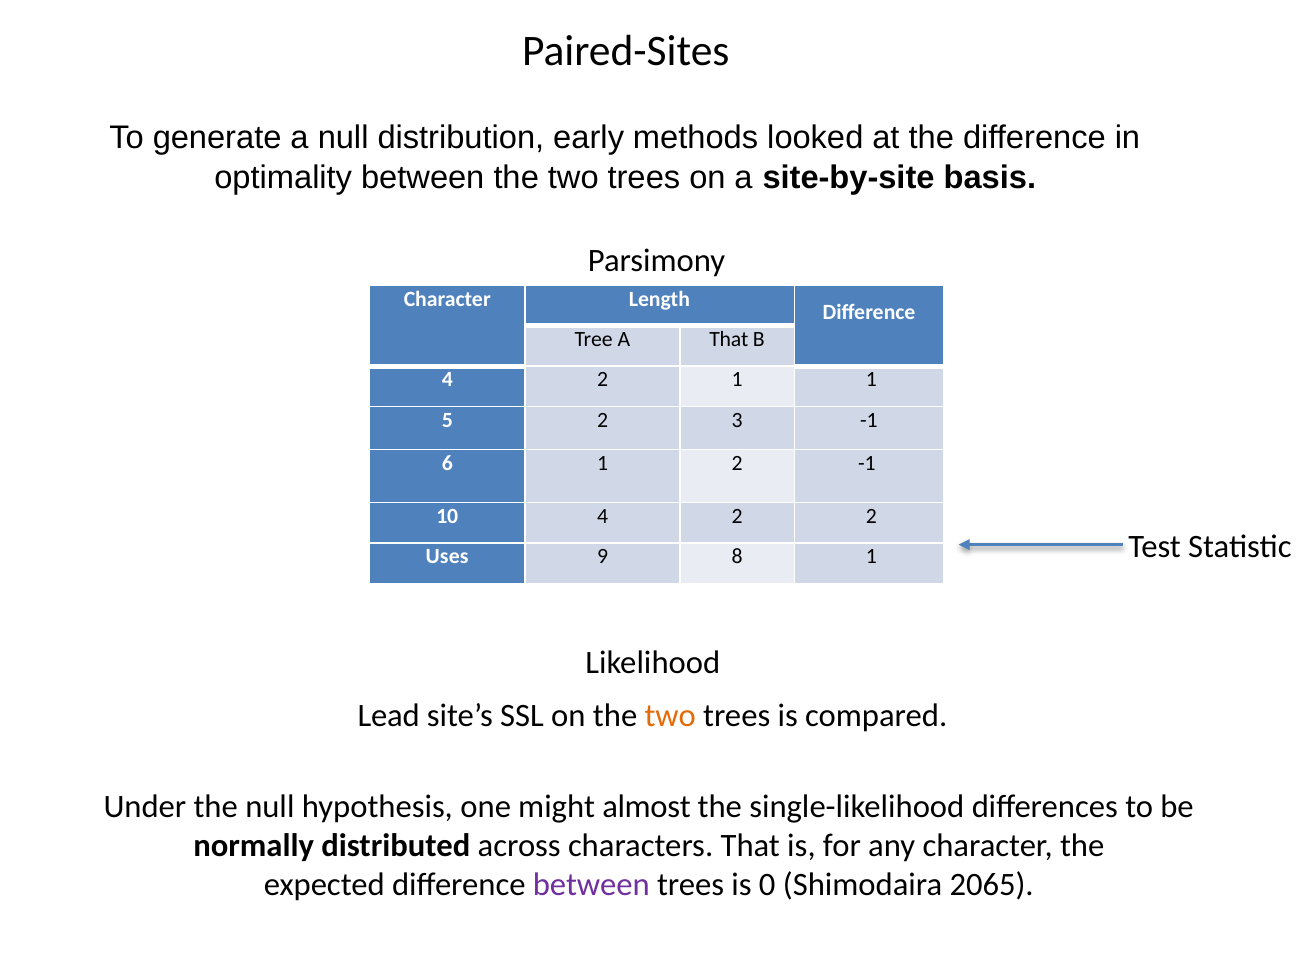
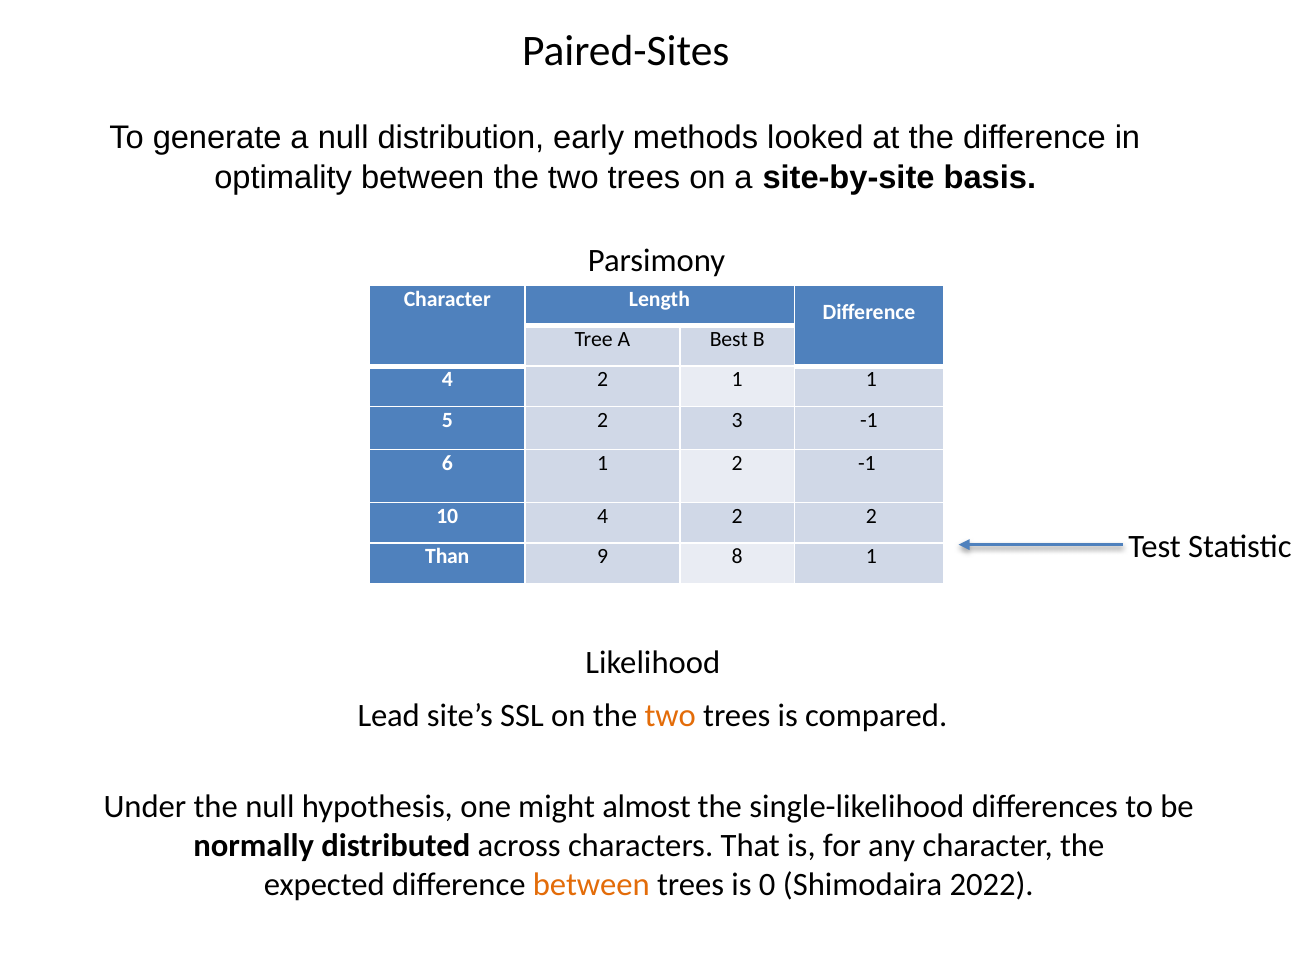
A That: That -> Best
Uses: Uses -> Than
between at (591, 885) colour: purple -> orange
2065: 2065 -> 2022
